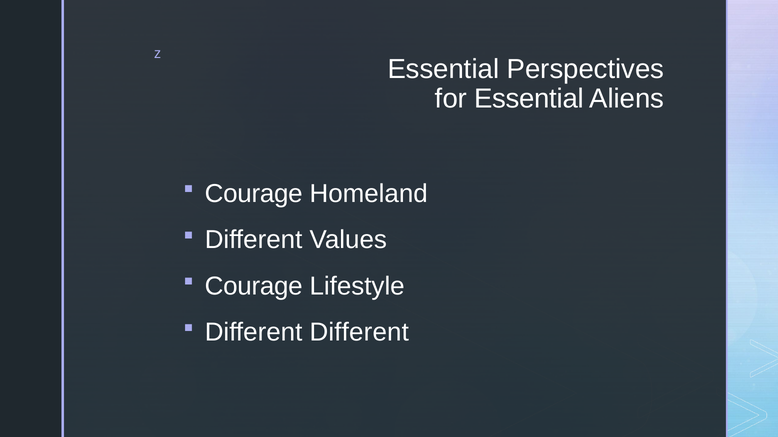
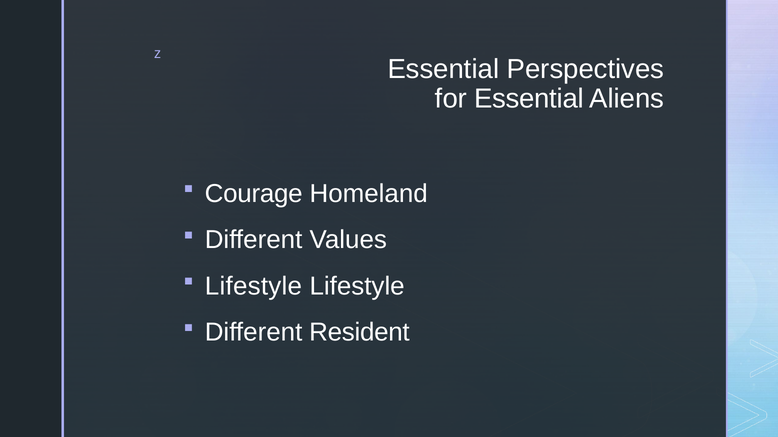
Courage at (254, 287): Courage -> Lifestyle
Different Different: Different -> Resident
